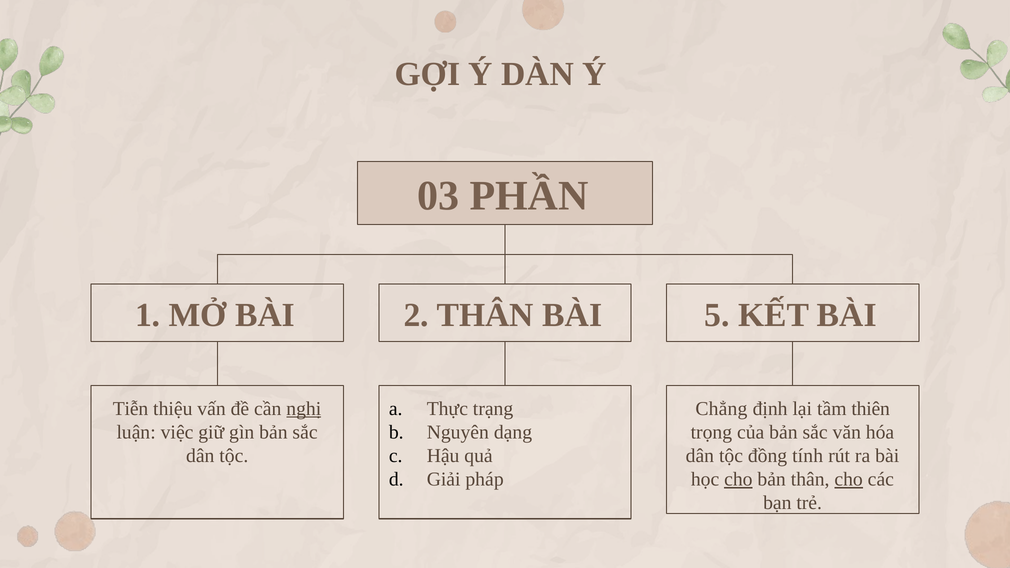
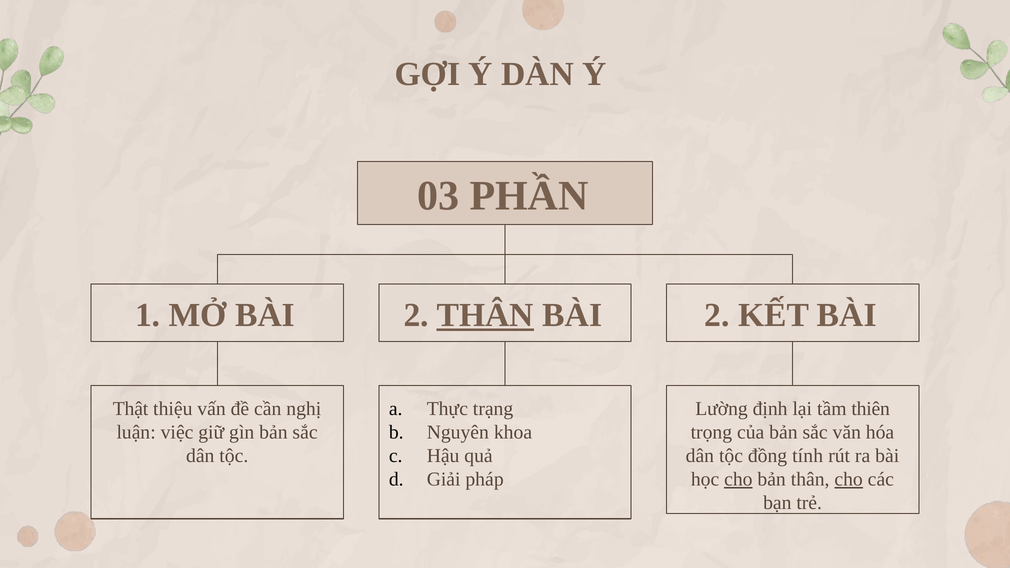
THÂN at (485, 315) underline: none -> present
BÀI 5: 5 -> 2
Tiễn: Tiễn -> Thật
nghị underline: present -> none
Chẳng: Chẳng -> Lường
dạng: dạng -> khoa
